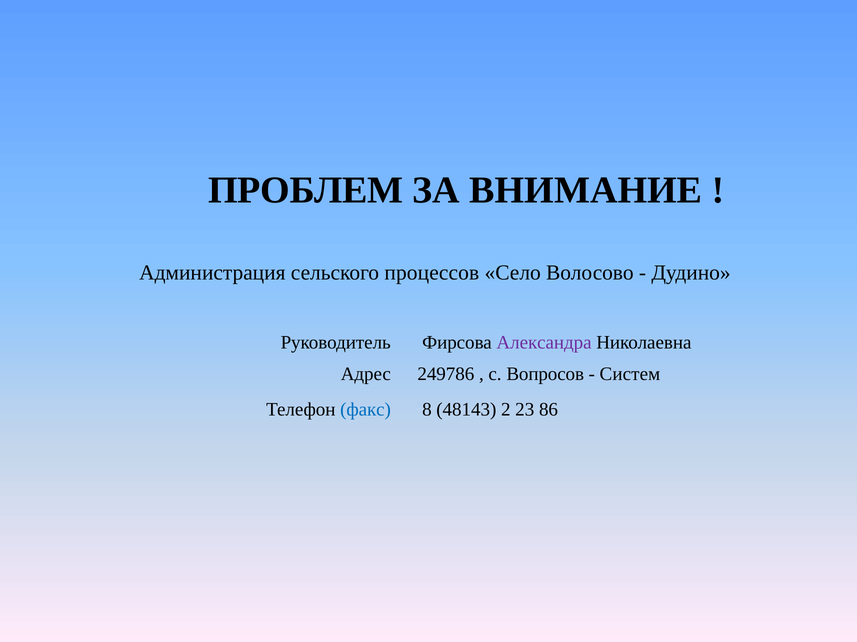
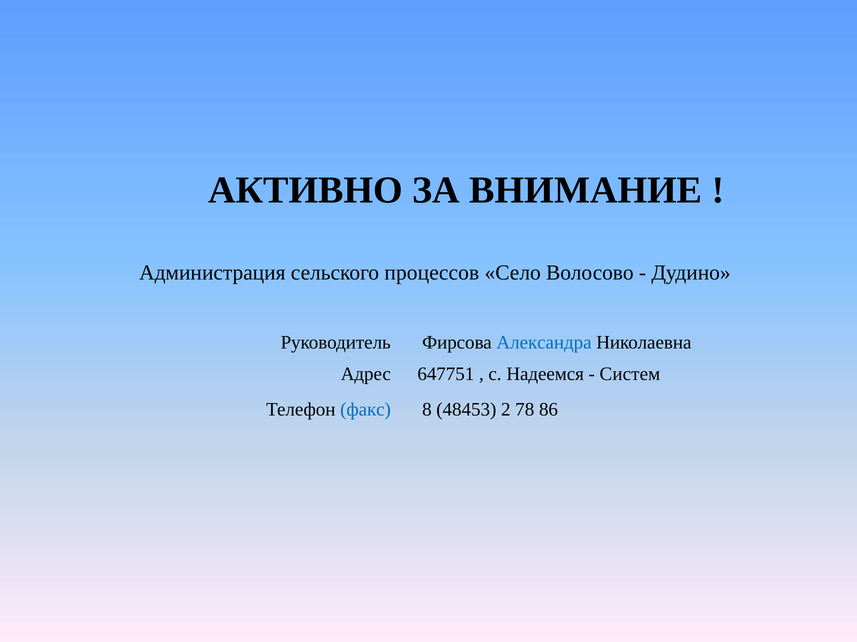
ПРОБЛЕМ: ПРОБЛЕМ -> АКТИВНО
Александра colour: purple -> blue
249786: 249786 -> 647751
Вопросов: Вопросов -> Надеемся
48143: 48143 -> 48453
23: 23 -> 78
